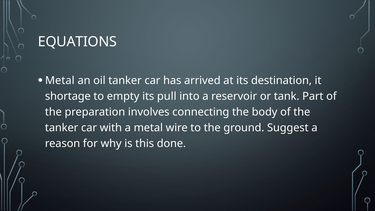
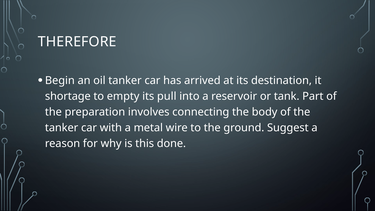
EQUATIONS: EQUATIONS -> THEREFORE
Metal at (60, 81): Metal -> Begin
